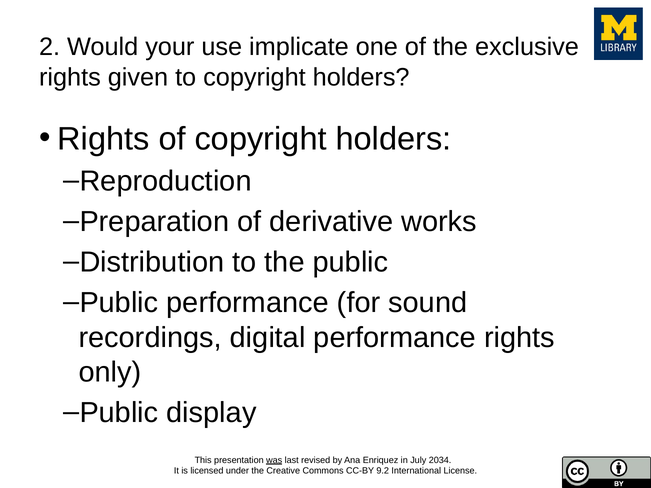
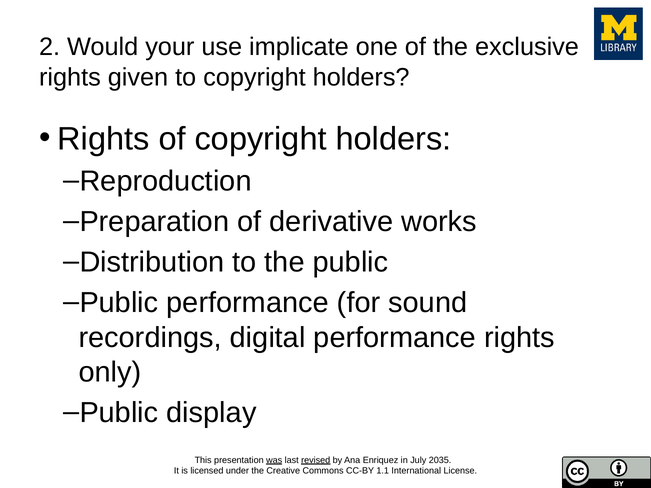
revised underline: none -> present
2034: 2034 -> 2035
9.2: 9.2 -> 1.1
